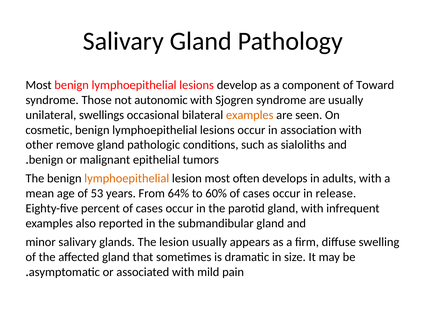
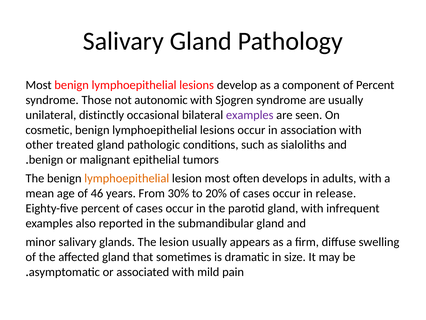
of Toward: Toward -> Percent
swellings: swellings -> distinctly
examples at (250, 115) colour: orange -> purple
remove: remove -> treated
53: 53 -> 46
64%: 64% -> 30%
60%: 60% -> 20%
